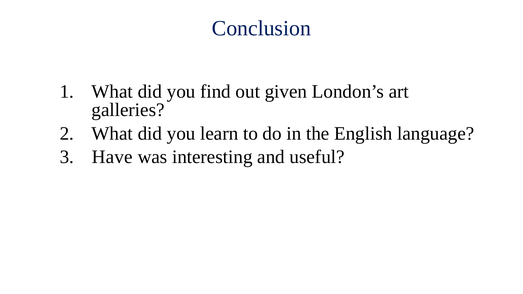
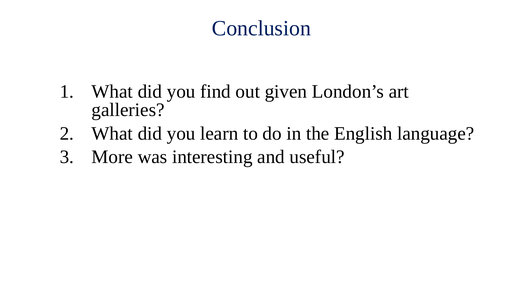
Have: Have -> More
